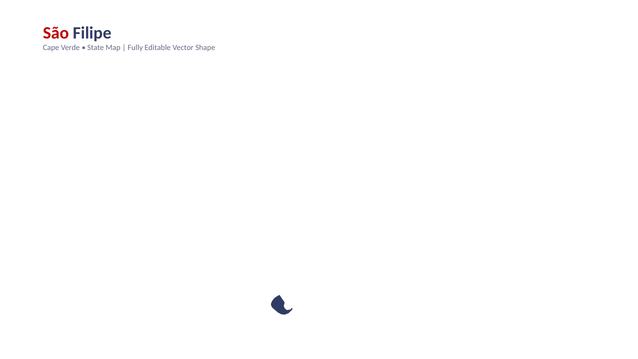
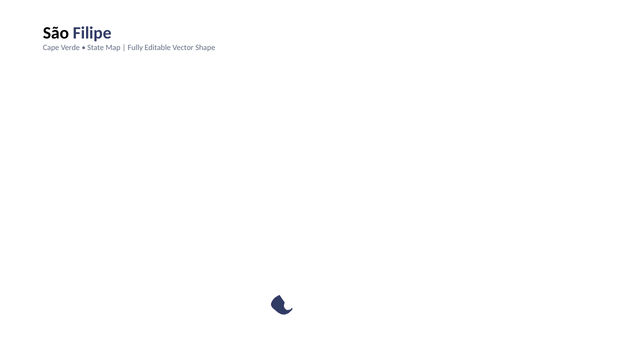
São colour: red -> black
